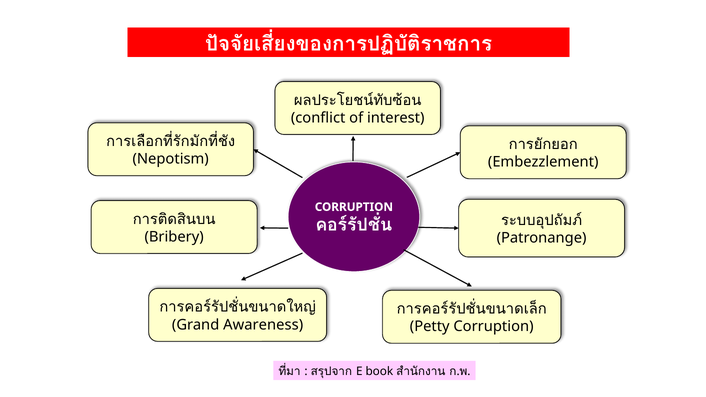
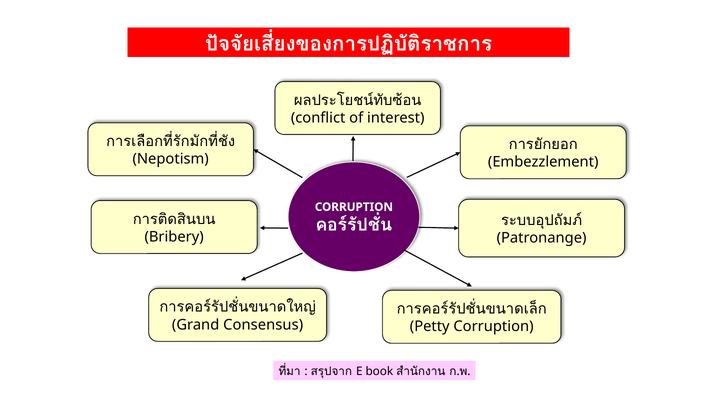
Awareness: Awareness -> Consensus
